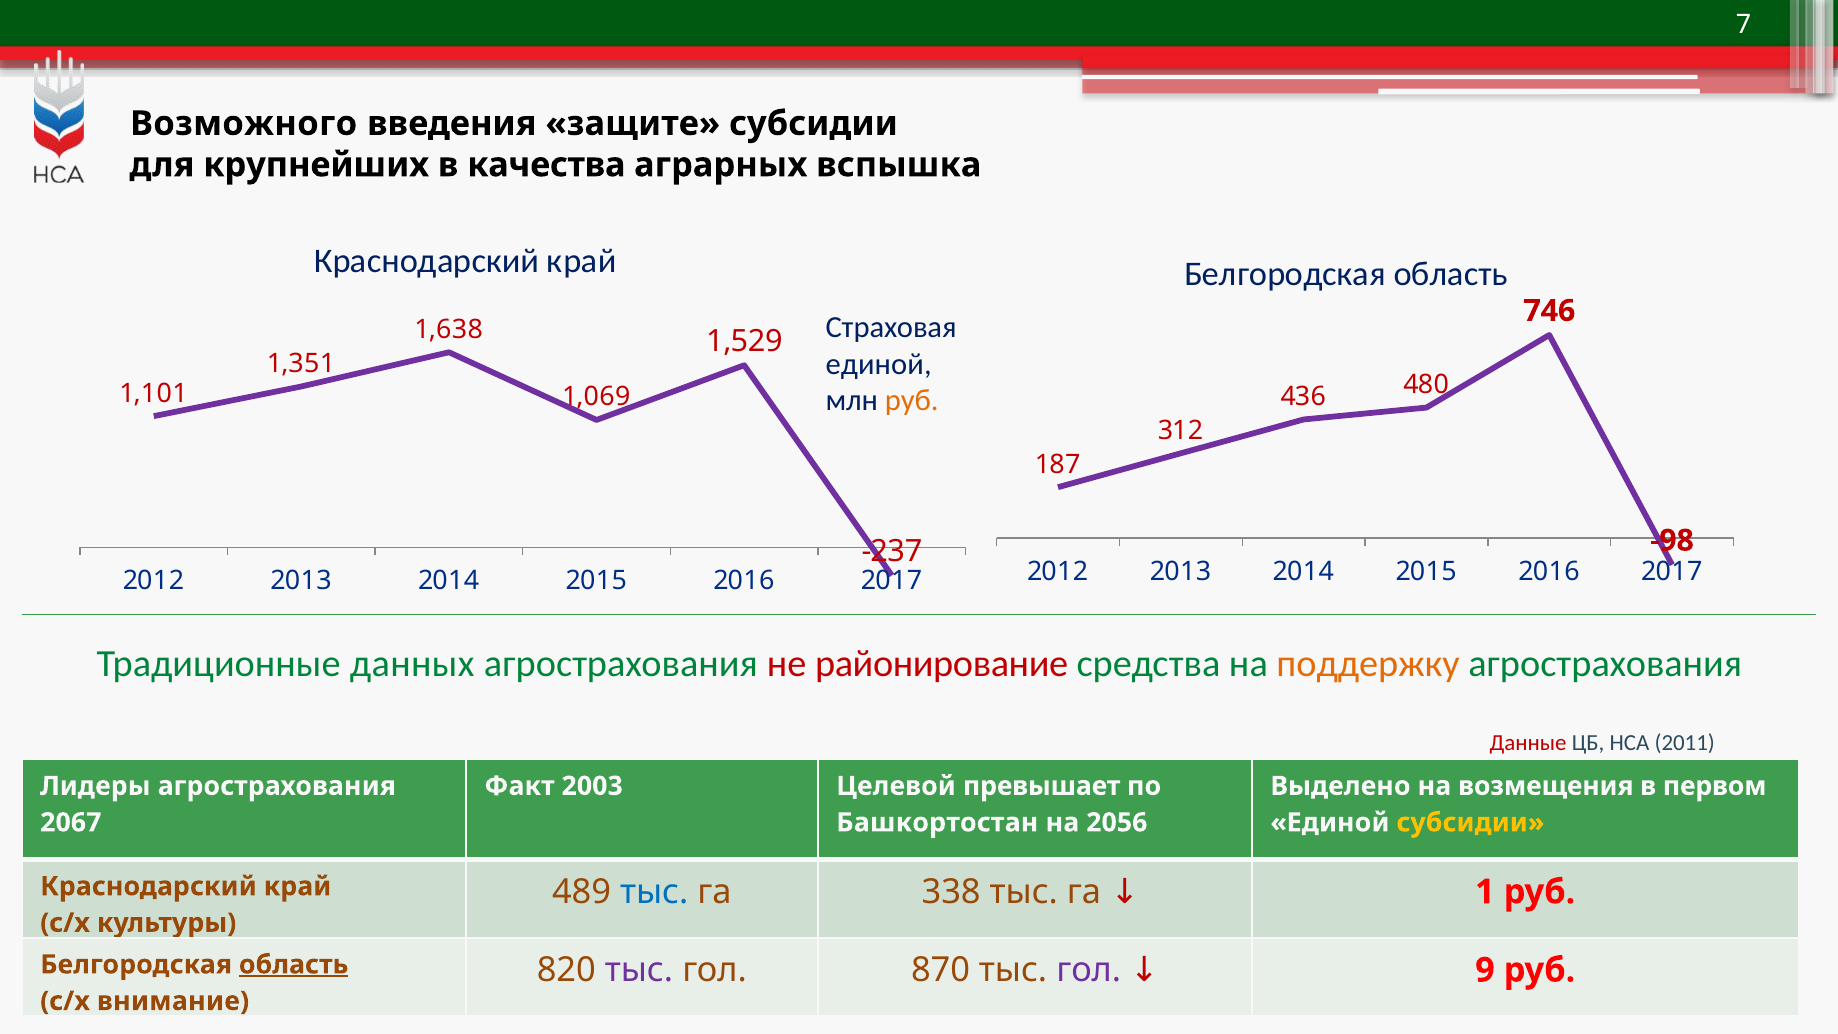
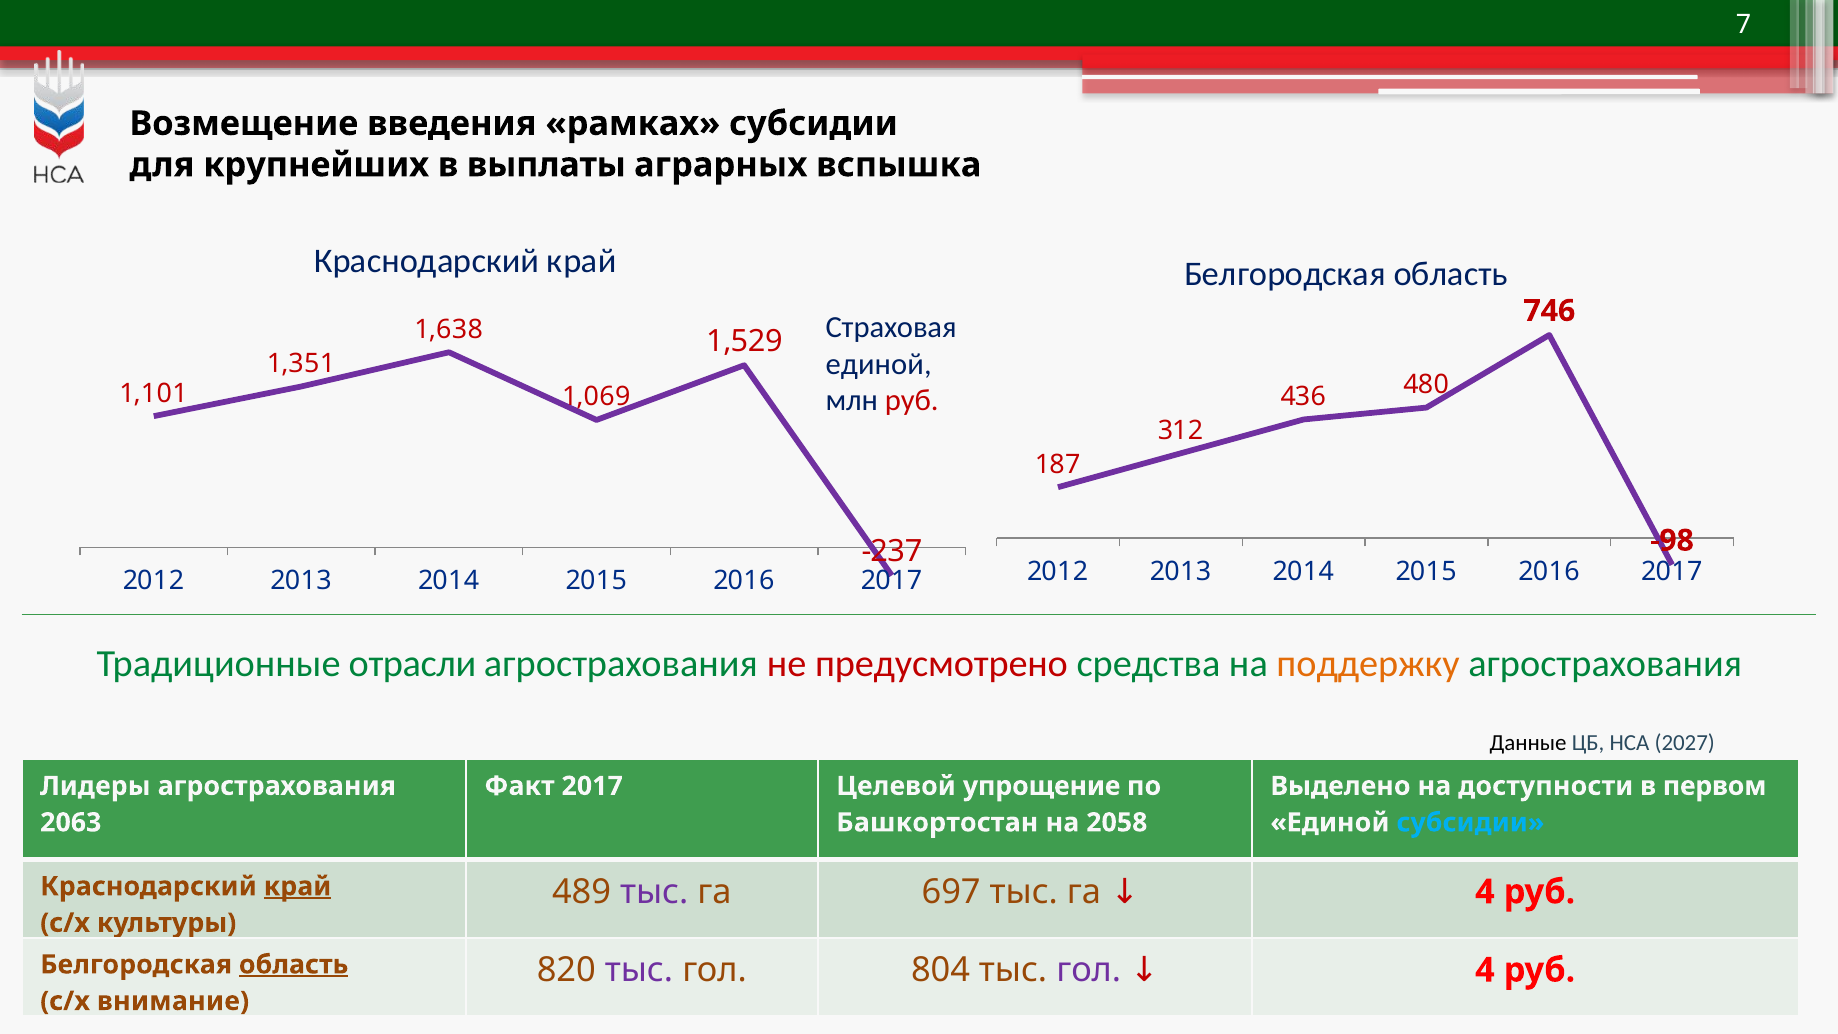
Возможного: Возможного -> Возмещение
защите: защите -> рамках
качества: качества -> выплаты
руб at (912, 401) colour: orange -> red
данных: данных -> отрасли
районирование: районирование -> предусмотрено
Данные colour: red -> black
2011: 2011 -> 2027
Факт 2003: 2003 -> 2017
превышает: превышает -> упрощение
возмещения: возмещения -> доступности
2067: 2067 -> 2063
2056: 2056 -> 2058
субсидии at (1470, 822) colour: yellow -> light blue
край at (298, 886) underline: none -> present
тыс at (654, 892) colour: blue -> purple
338: 338 -> 697
1 at (1485, 892): 1 -> 4
870: 870 -> 804
9 at (1485, 970): 9 -> 4
